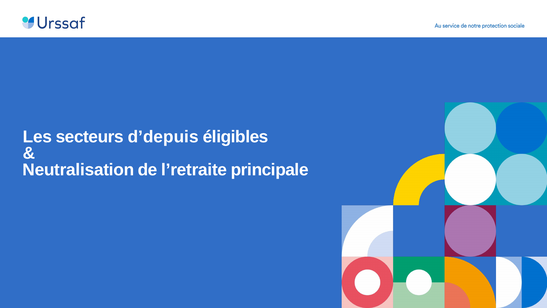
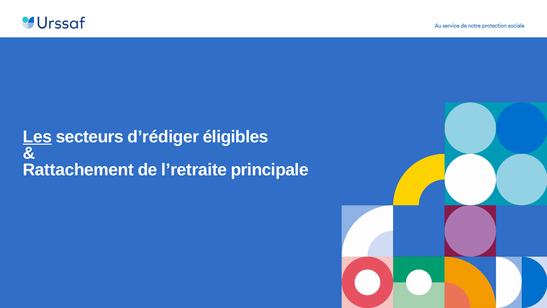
Les underline: none -> present
d’depuis: d’depuis -> d’rédiger
Neutralisation: Neutralisation -> Rattachement
